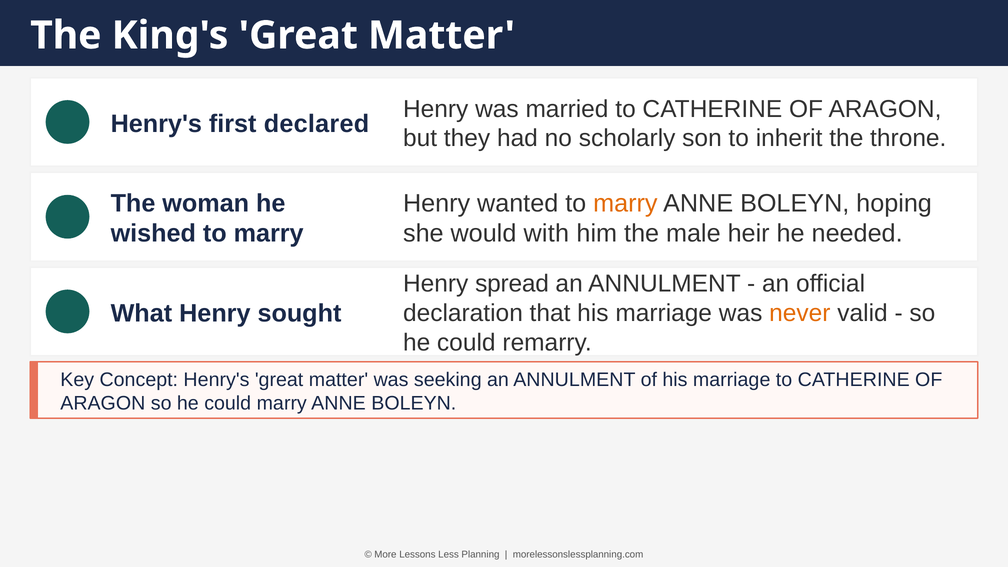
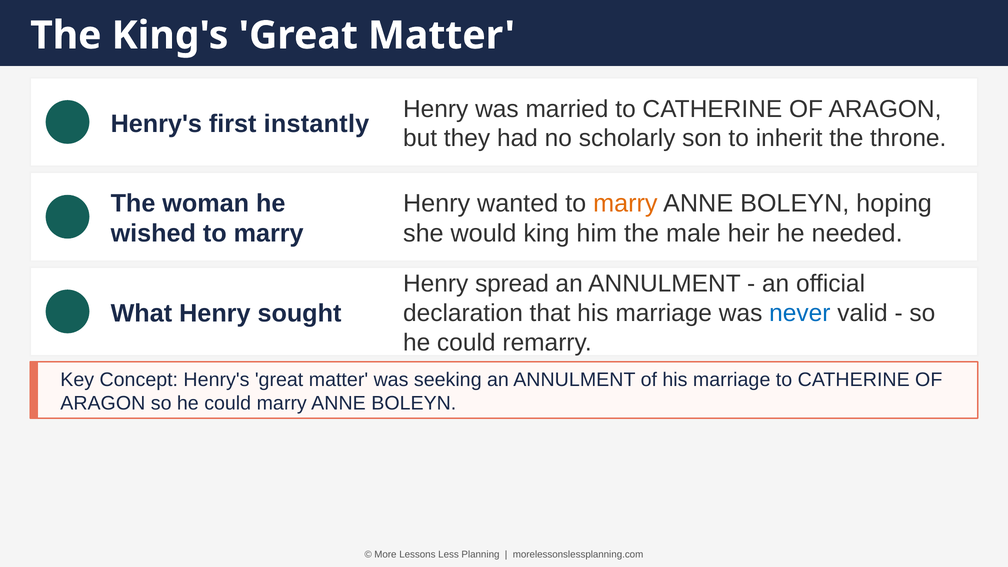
declared: declared -> instantly
with: with -> king
never colour: orange -> blue
